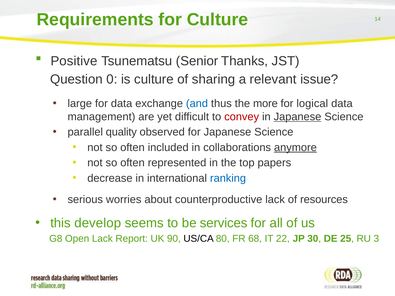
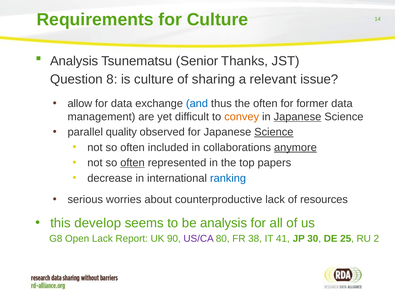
Positive at (74, 61): Positive -> Analysis
0: 0 -> 8
large: large -> allow
the more: more -> often
logical: logical -> former
convey colour: red -> orange
Science at (274, 132) underline: none -> present
often at (132, 163) underline: none -> present
be services: services -> analysis
US/CA colour: black -> purple
68: 68 -> 38
22: 22 -> 41
3: 3 -> 2
